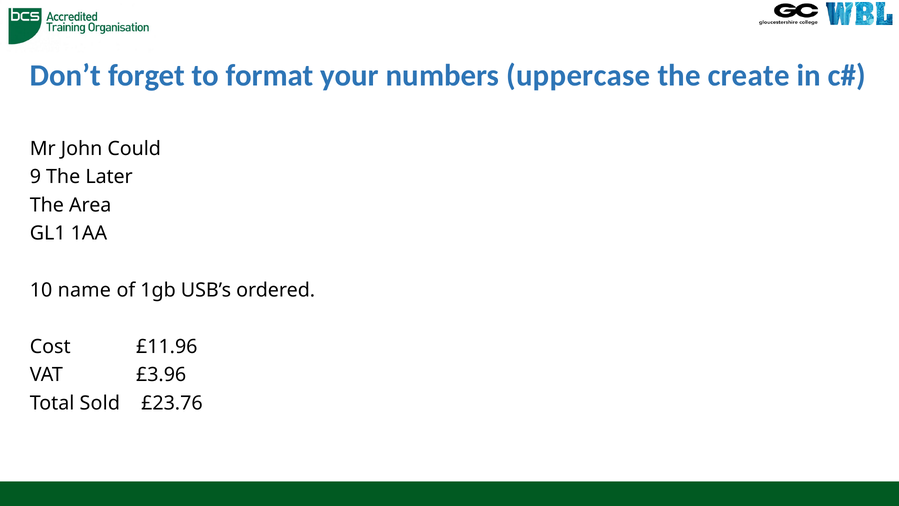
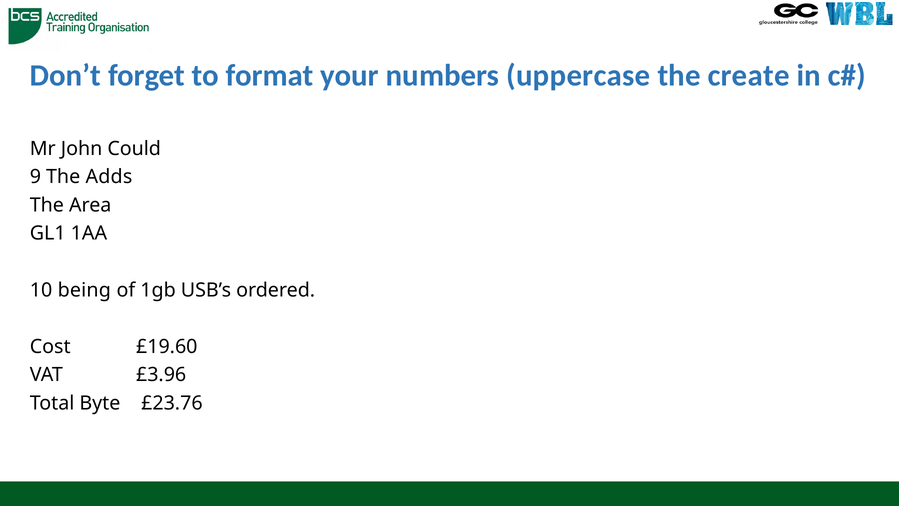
Later: Later -> Adds
name: name -> being
£11.96: £11.96 -> £19.60
Sold: Sold -> Byte
